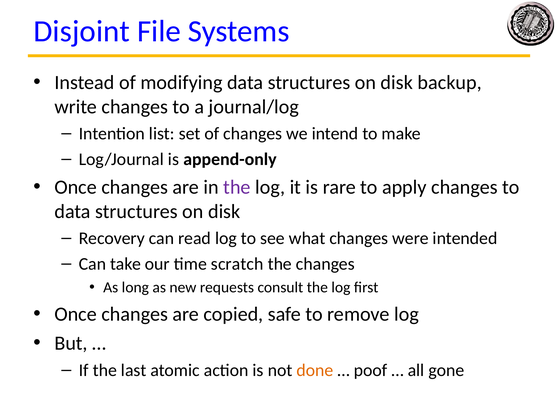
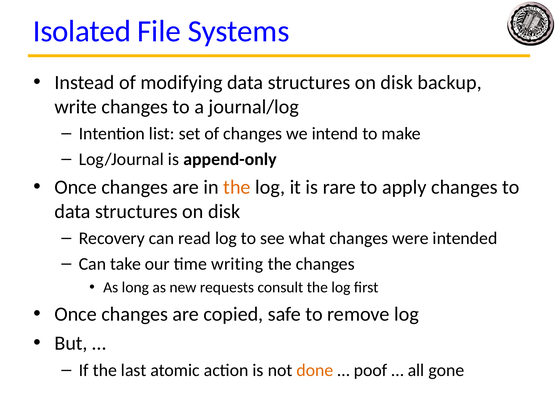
Disjoint: Disjoint -> Isolated
the at (237, 187) colour: purple -> orange
scratch: scratch -> writing
